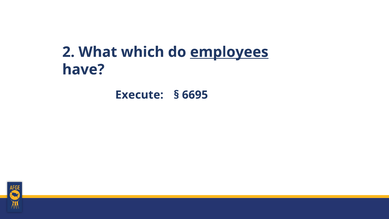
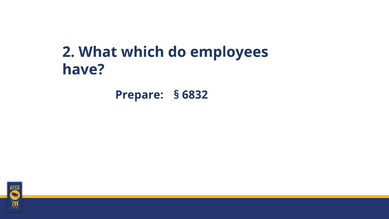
employees underline: present -> none
Execute: Execute -> Prepare
6695: 6695 -> 6832
